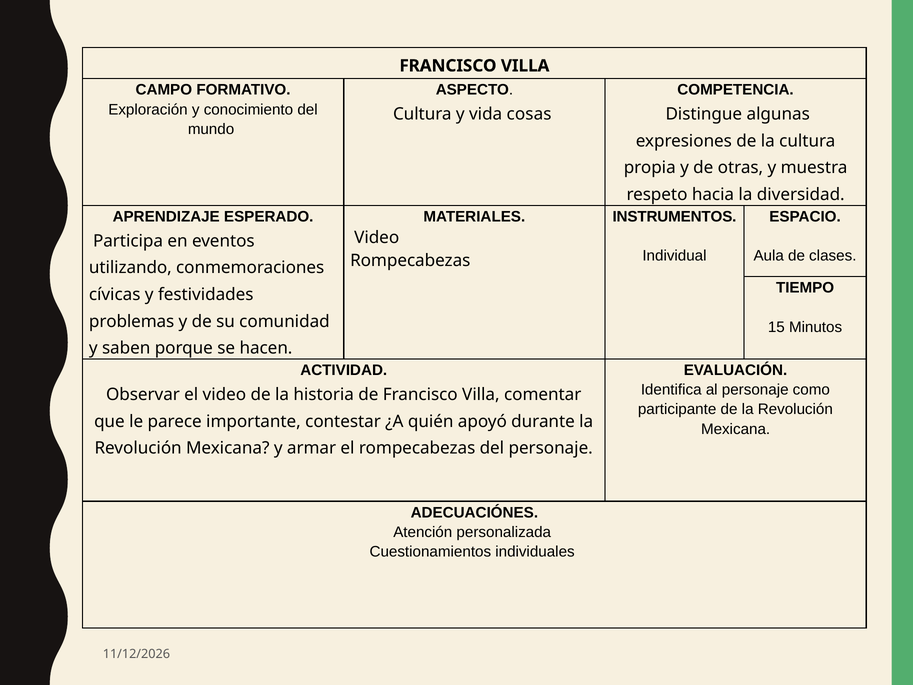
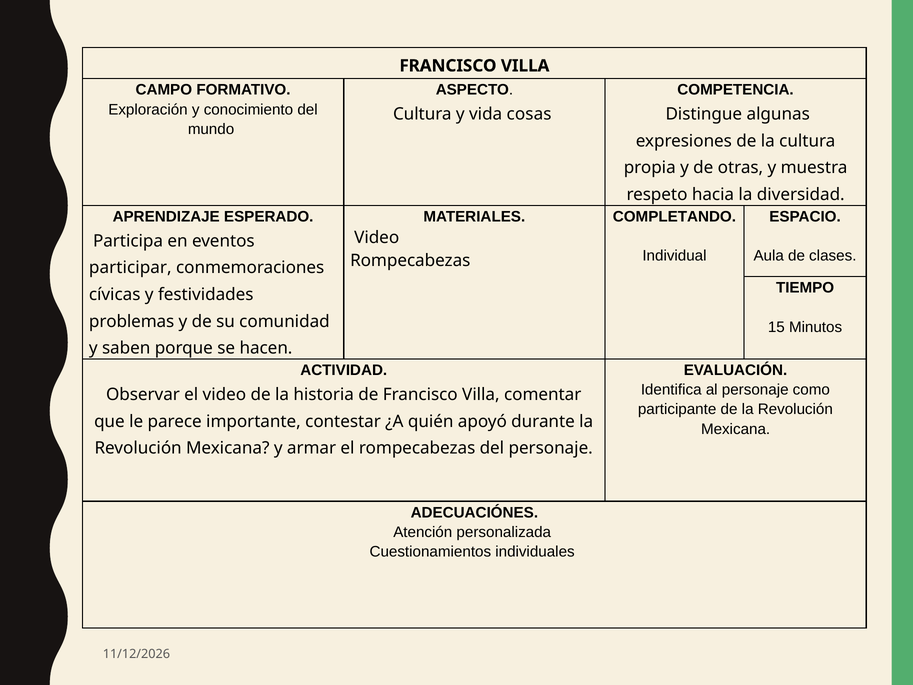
INSTRUMENTOS: INSTRUMENTOS -> COMPLETANDO
utilizando: utilizando -> participar
